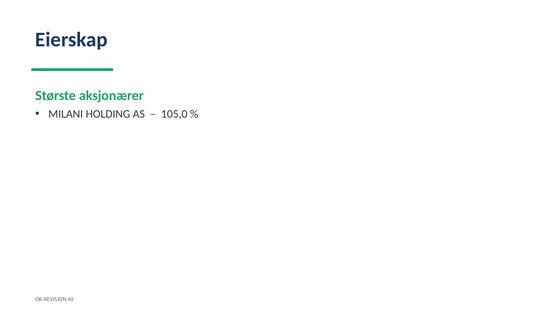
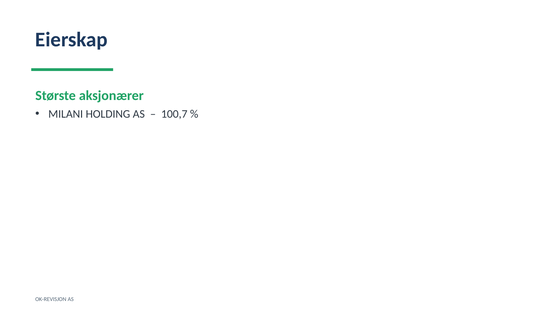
105,0: 105,0 -> 100,7
